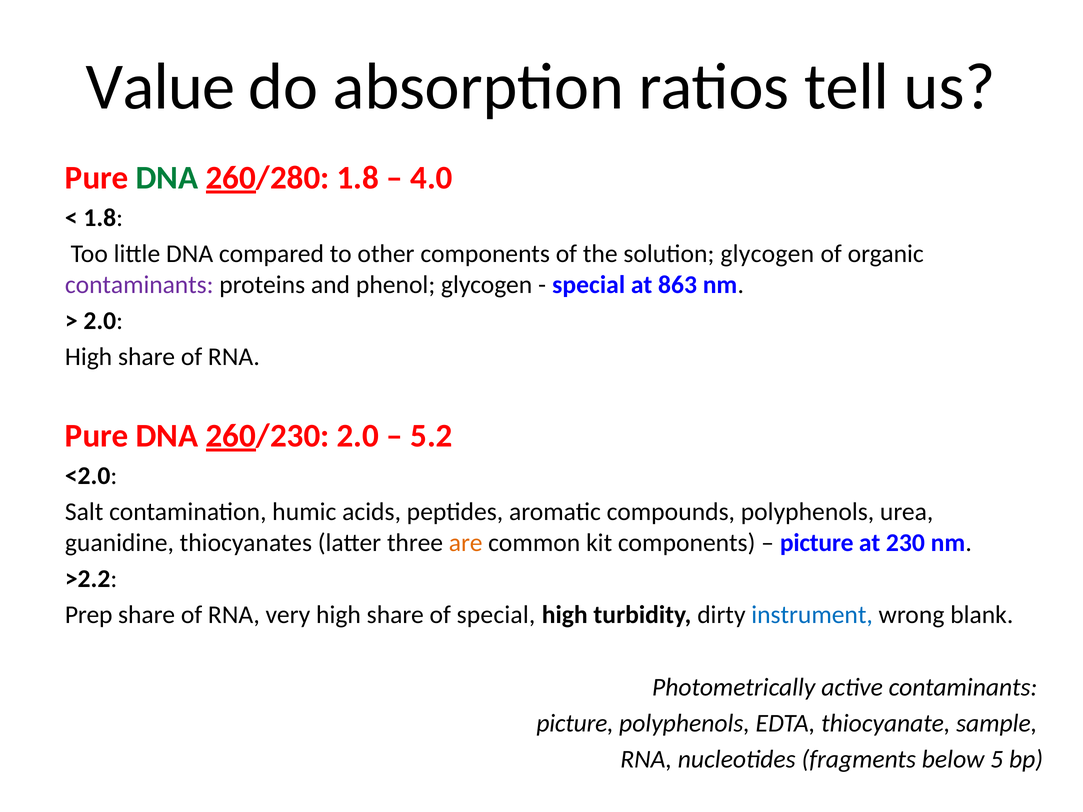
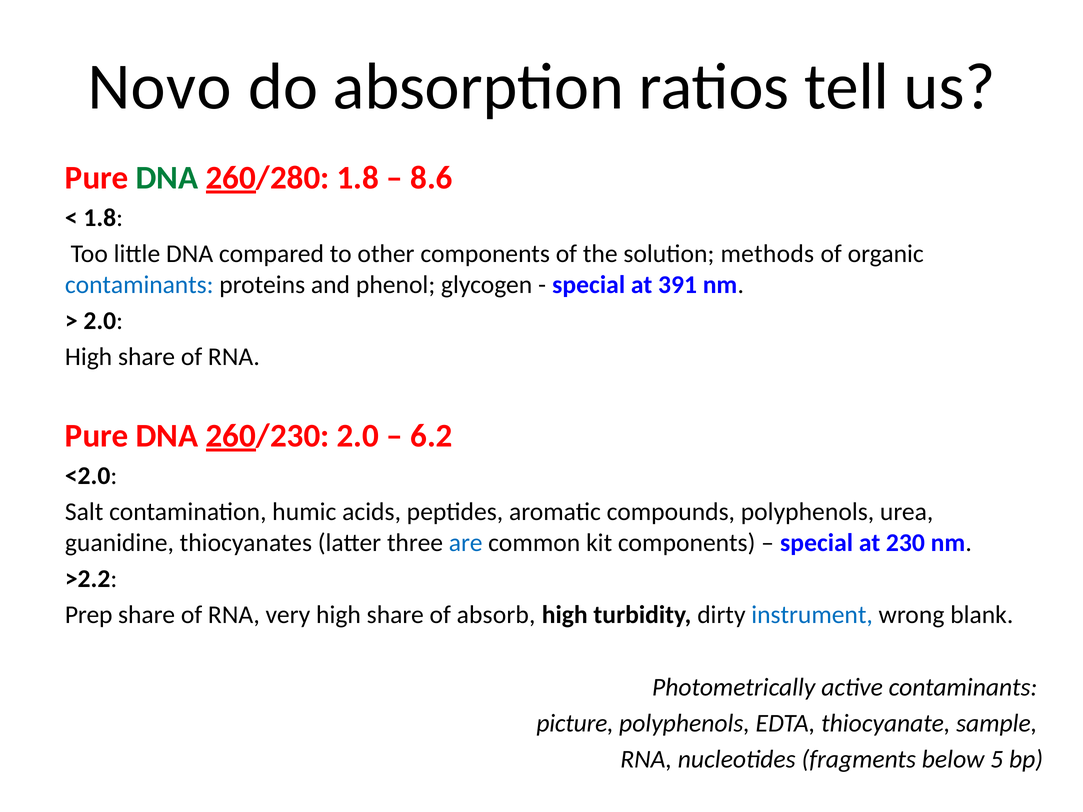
Value: Value -> Novo
4.0: 4.0 -> 8.6
solution glycogen: glycogen -> methods
contaminants at (139, 285) colour: purple -> blue
863: 863 -> 391
5.2: 5.2 -> 6.2
are colour: orange -> blue
picture at (817, 543): picture -> special
of special: special -> absorb
